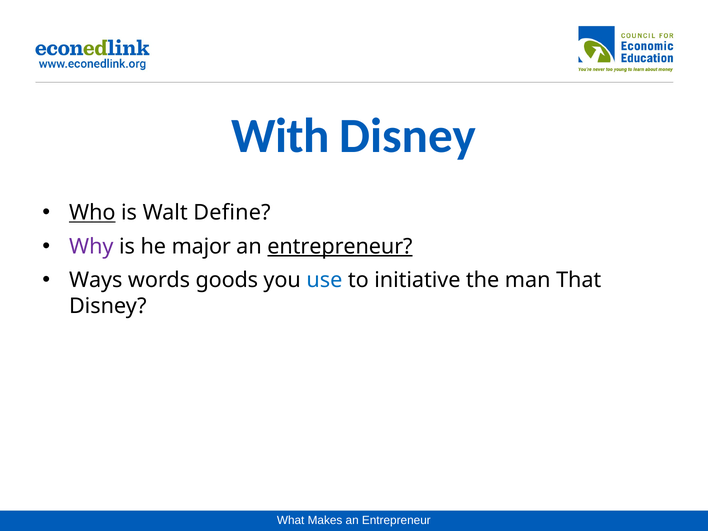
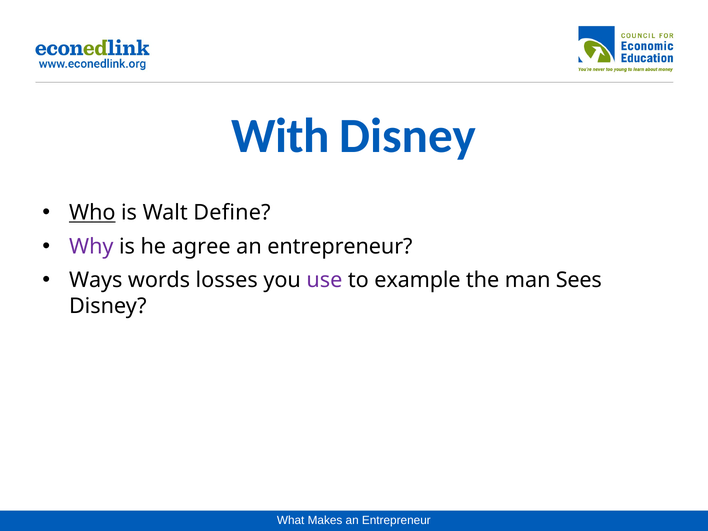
major: major -> agree
entrepreneur at (340, 247) underline: present -> none
goods: goods -> losses
use colour: blue -> purple
initiative: initiative -> example
That: That -> Sees
